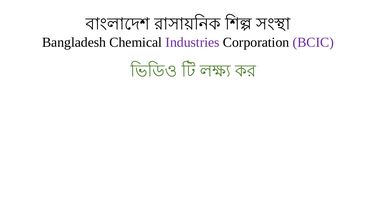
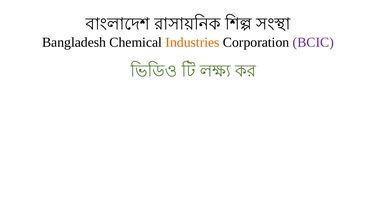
Industries colour: purple -> orange
